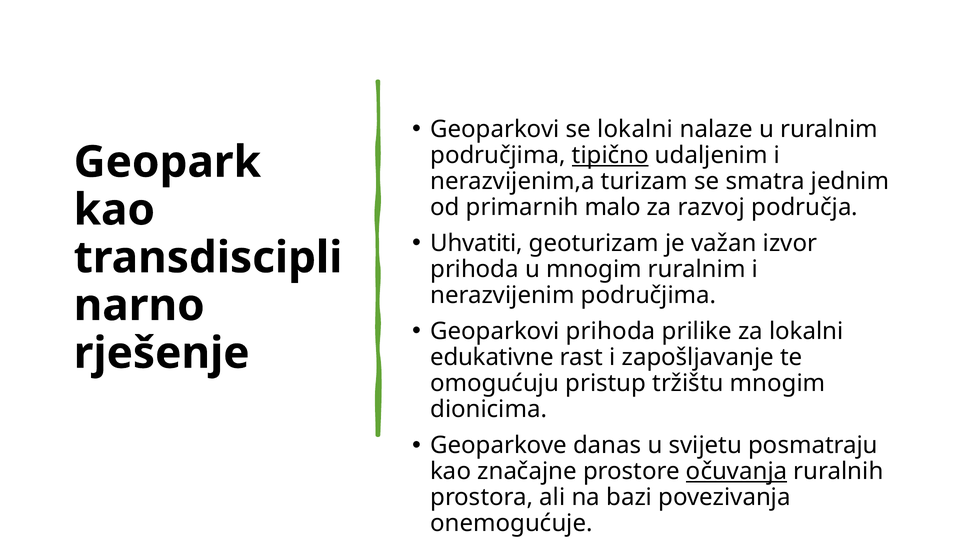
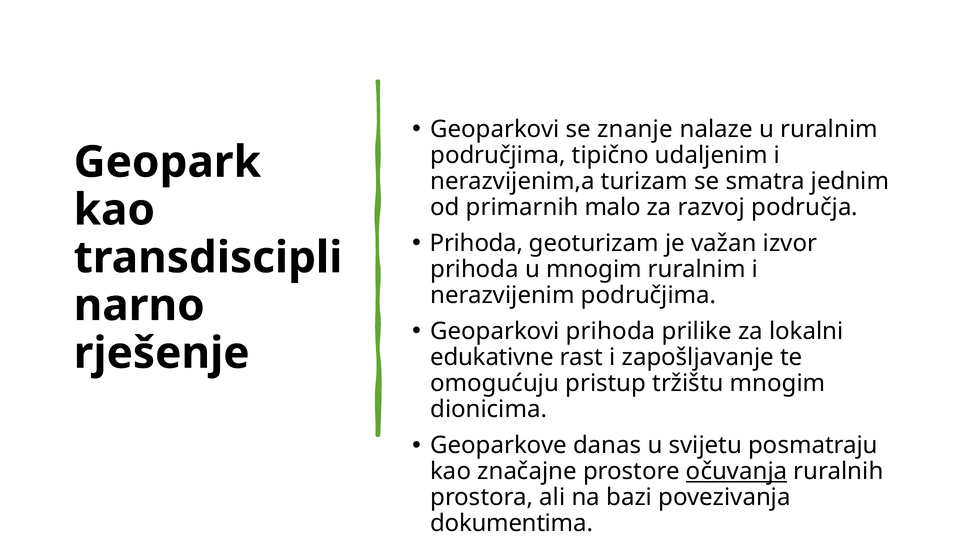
se lokalni: lokalni -> znanje
tipično underline: present -> none
Uhvatiti at (477, 243): Uhvatiti -> Prihoda
onemogućuje: onemogućuje -> dokumentima
